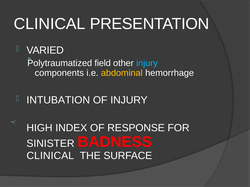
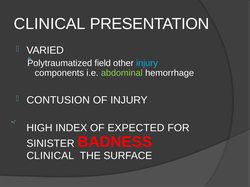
abdominal colour: yellow -> light green
INTUBATION: INTUBATION -> CONTUSION
RESPONSE: RESPONSE -> EXPECTED
